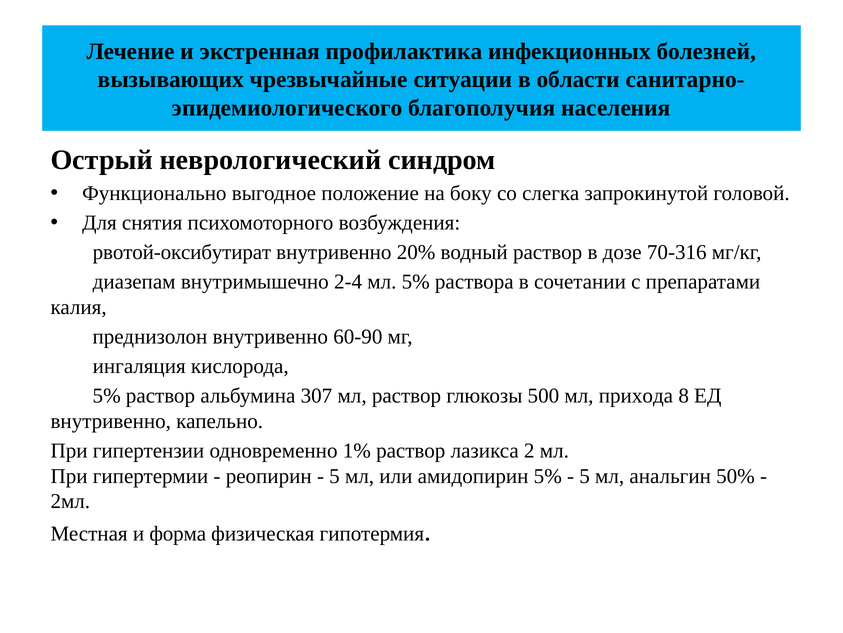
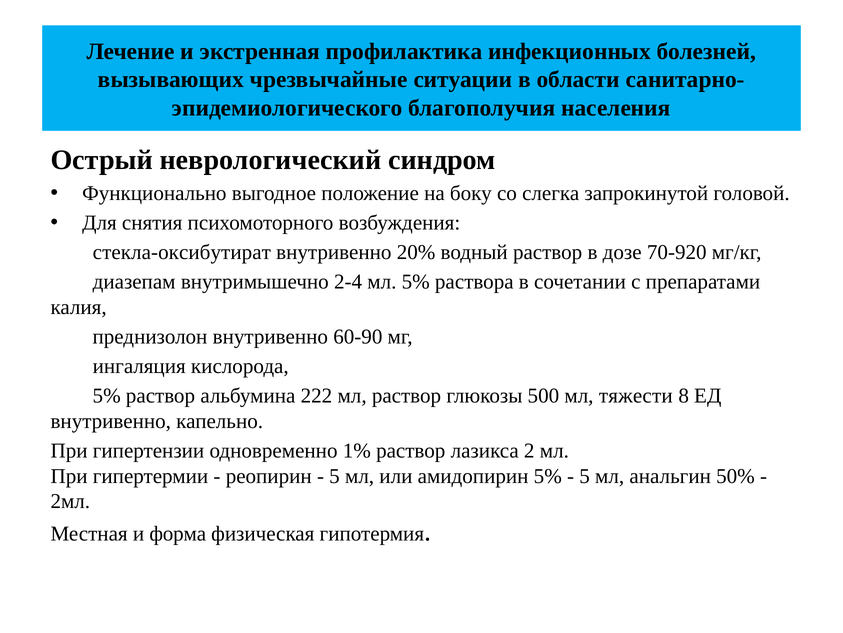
рвотой-оксибутират: рвотой-оксибутират -> стекла-оксибутират
70-316: 70-316 -> 70-920
307: 307 -> 222
прихода: прихода -> тяжести
